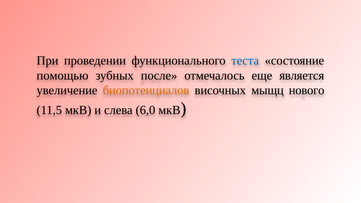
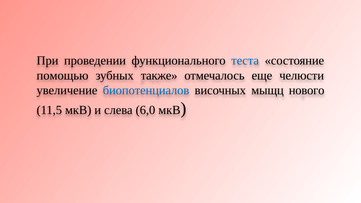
после: после -> также
является: является -> челюсти
биопотенциалов colour: orange -> blue
